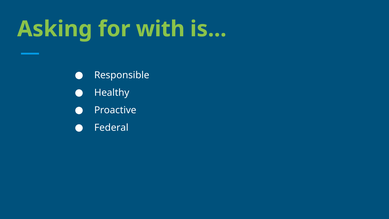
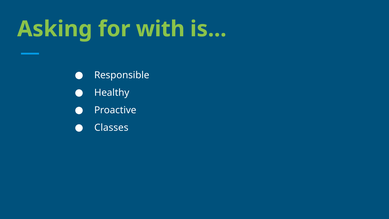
Federal: Federal -> Classes
